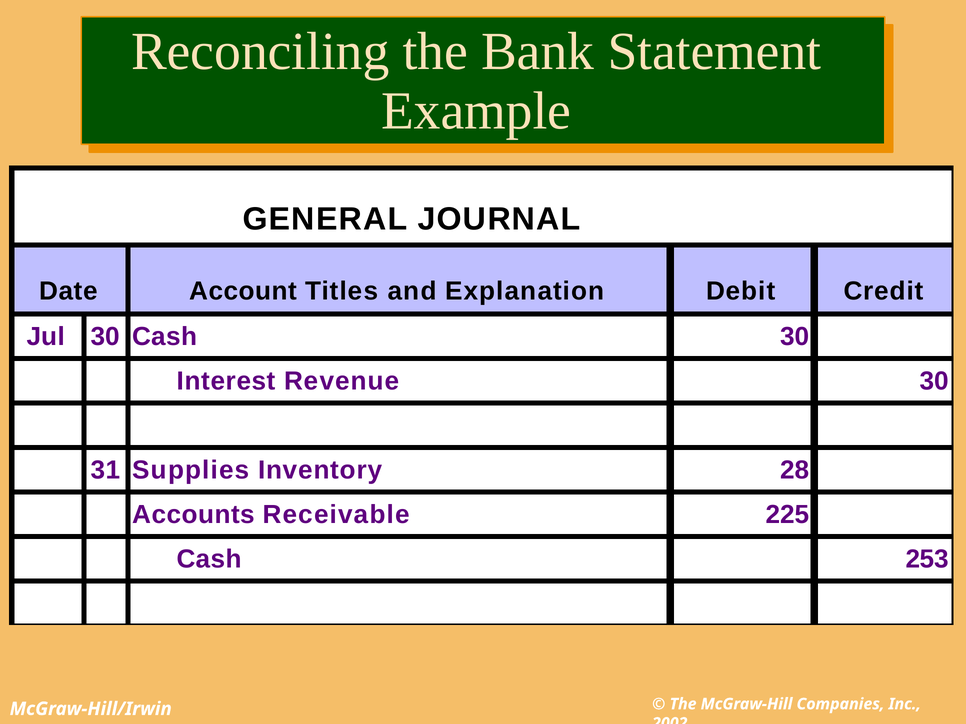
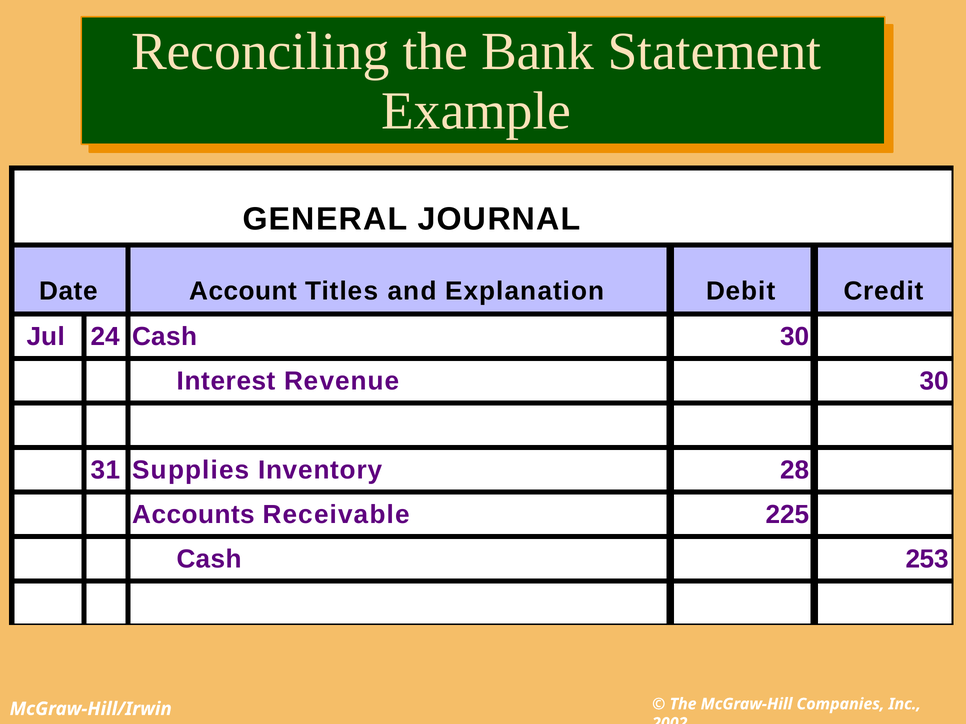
Jul 30: 30 -> 24
